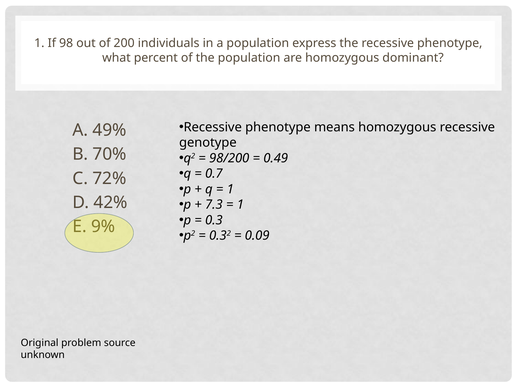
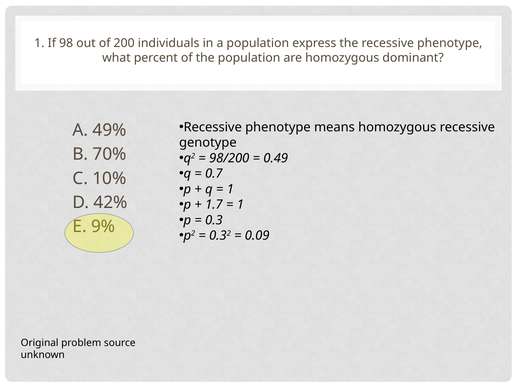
72%: 72% -> 10%
7.3: 7.3 -> 1.7
